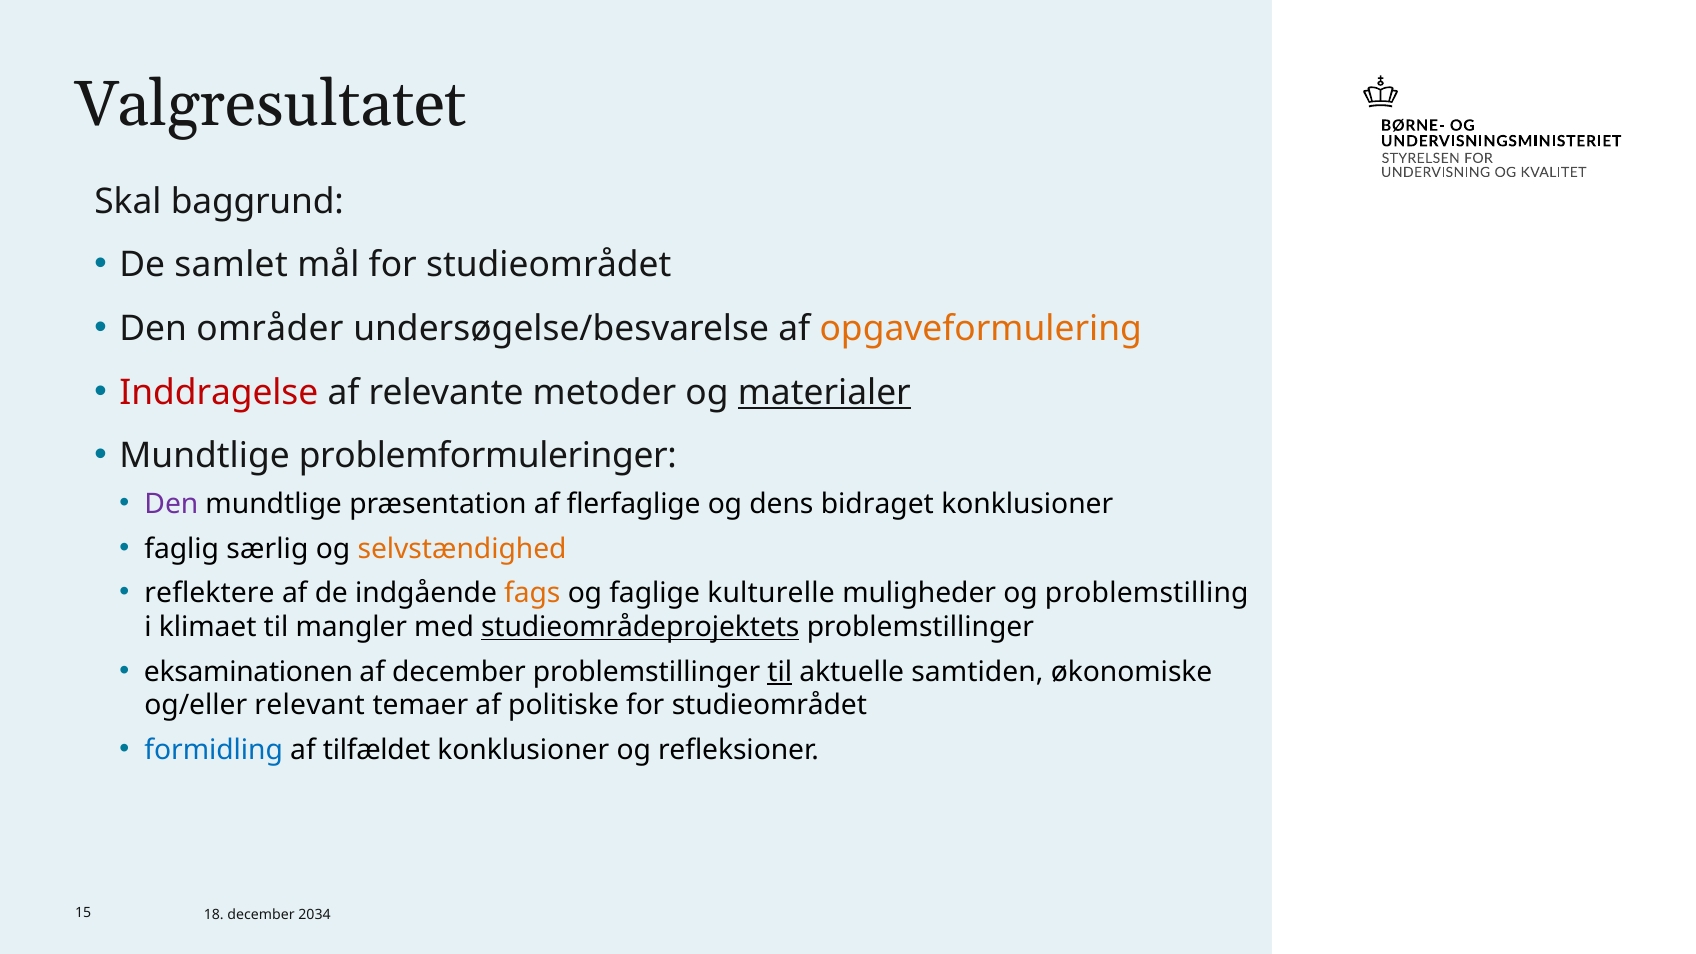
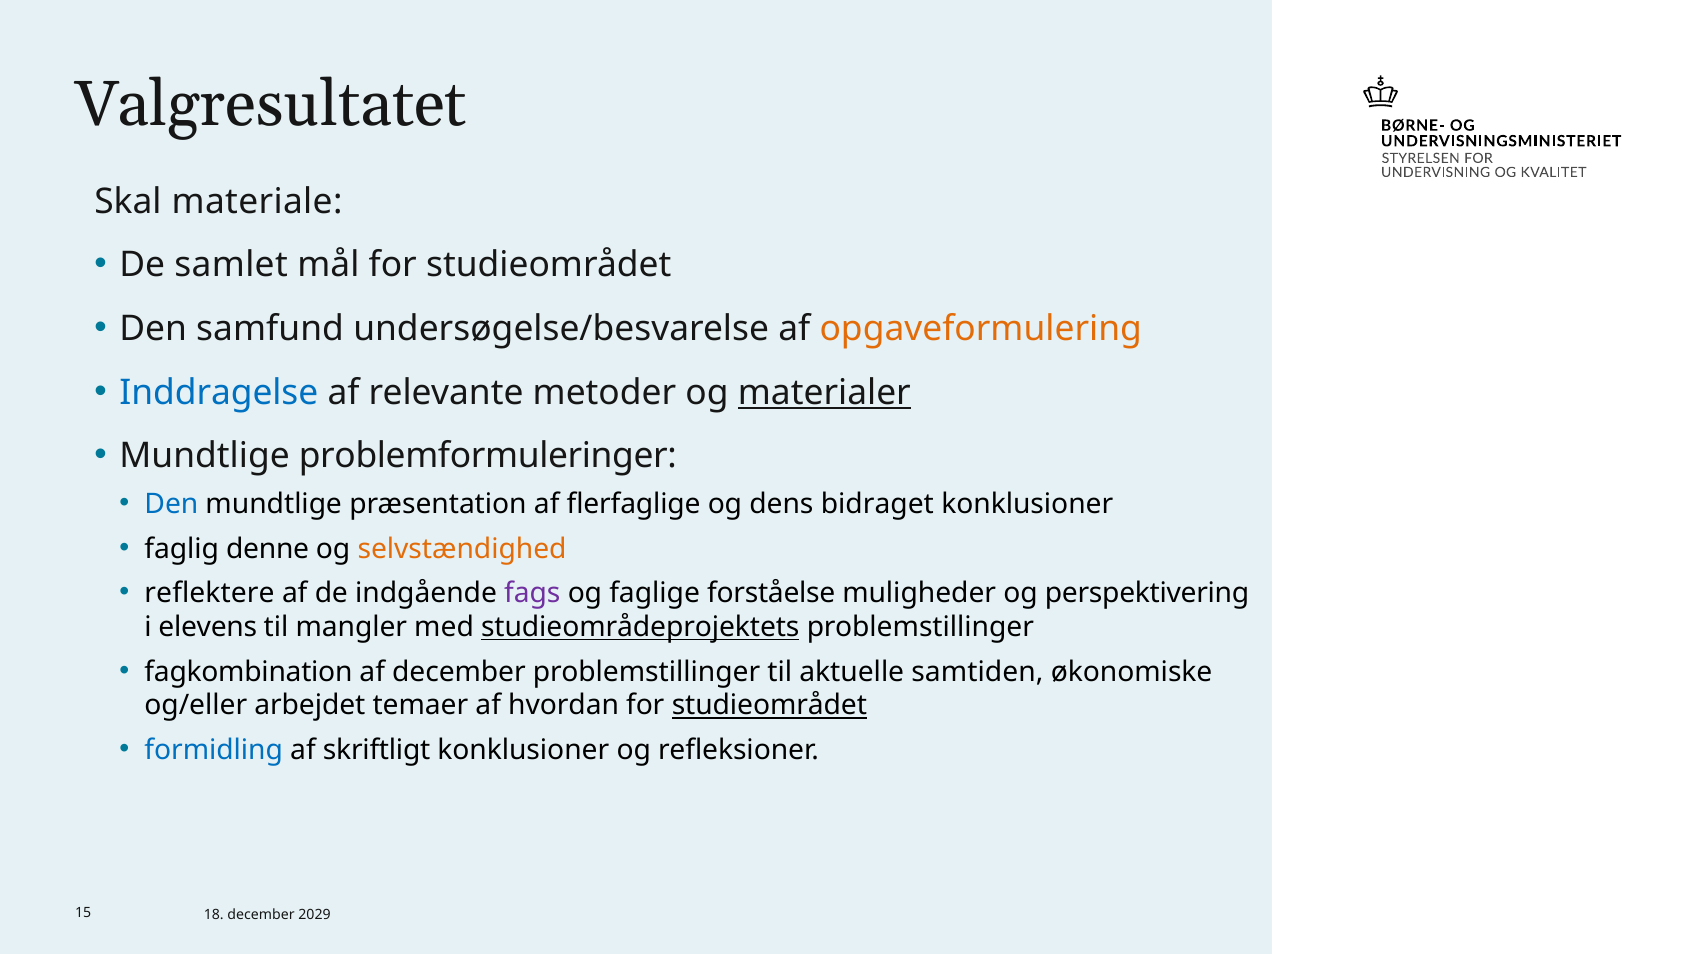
baggrund: baggrund -> materiale
områder: områder -> samfund
Inddragelse colour: red -> blue
Den at (171, 504) colour: purple -> blue
særlig: særlig -> denne
fags colour: orange -> purple
kulturelle: kulturelle -> forståelse
problemstilling: problemstilling -> perspektivering
klimaet: klimaet -> elevens
eksaminationen: eksaminationen -> fagkombination
til at (780, 672) underline: present -> none
relevant: relevant -> arbejdet
politiske: politiske -> hvordan
studieområdet at (769, 706) underline: none -> present
tilfældet: tilfældet -> skriftligt
2034: 2034 -> 2029
